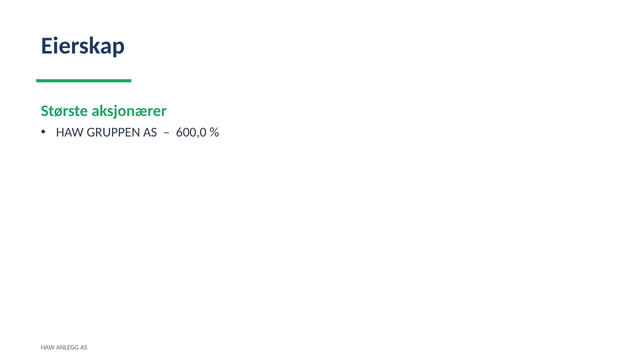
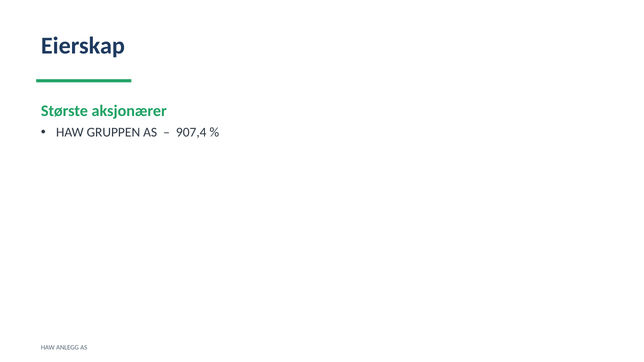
600,0: 600,0 -> 907,4
